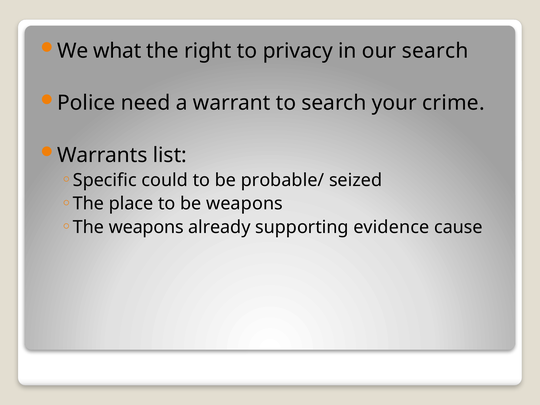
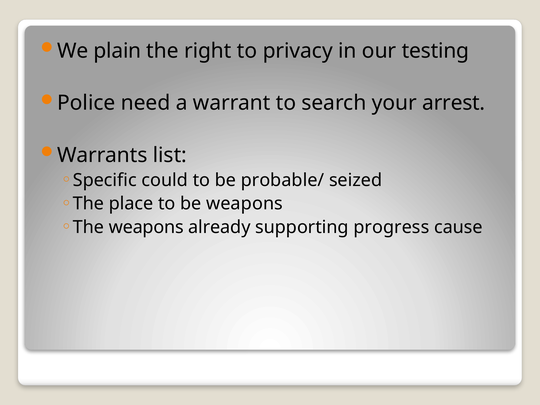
what: what -> plain
our search: search -> testing
crime: crime -> arrest
evidence: evidence -> progress
